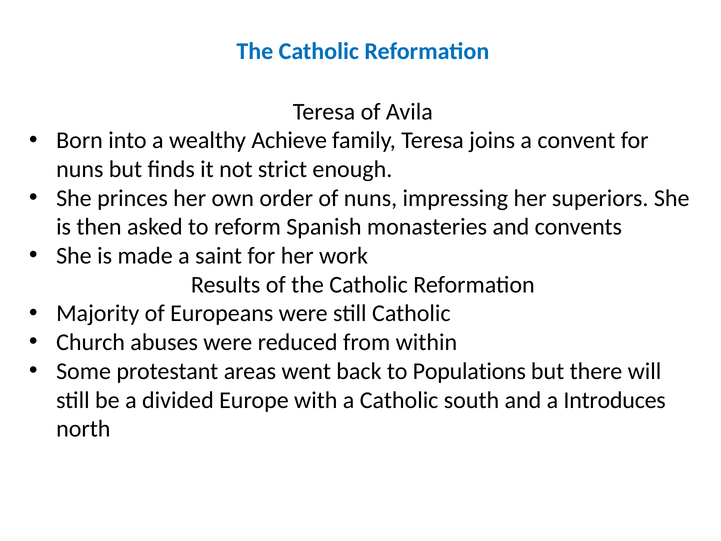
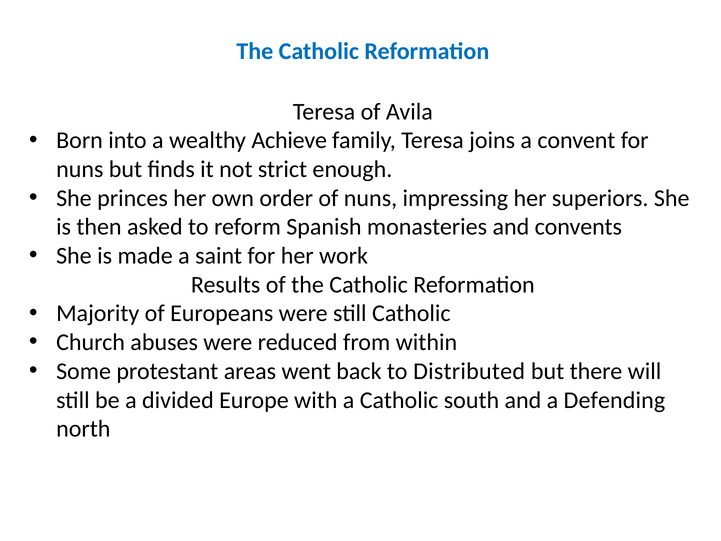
Populations: Populations -> Distributed
Introduces: Introduces -> Defending
